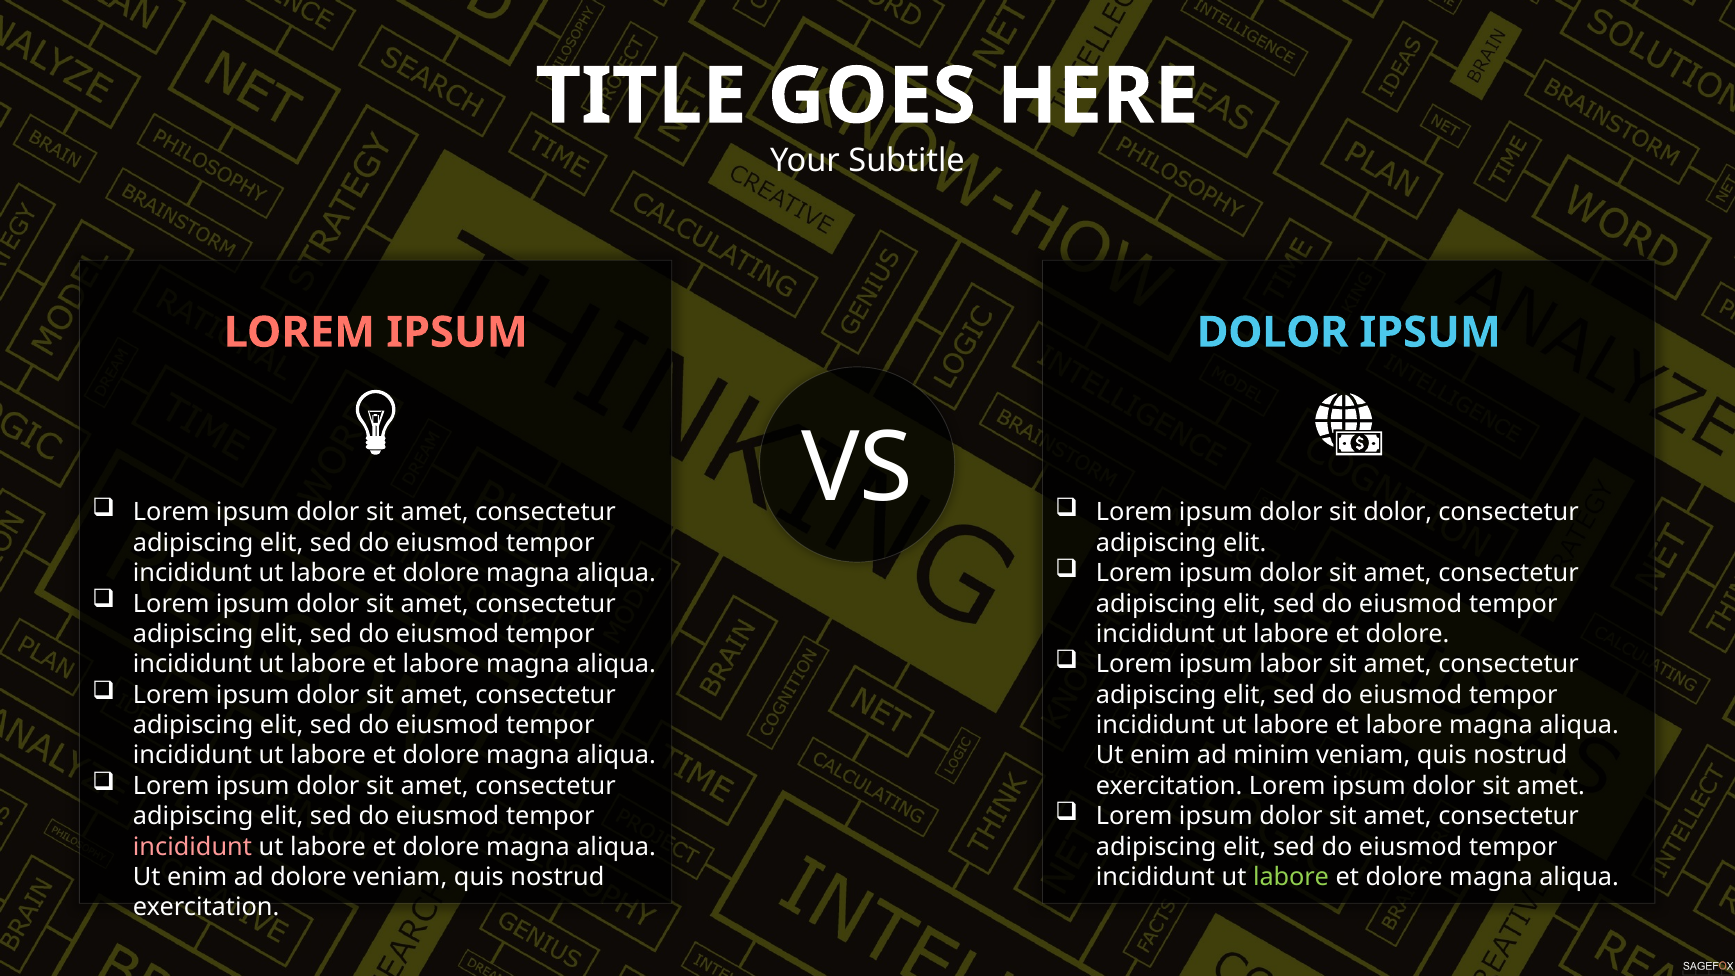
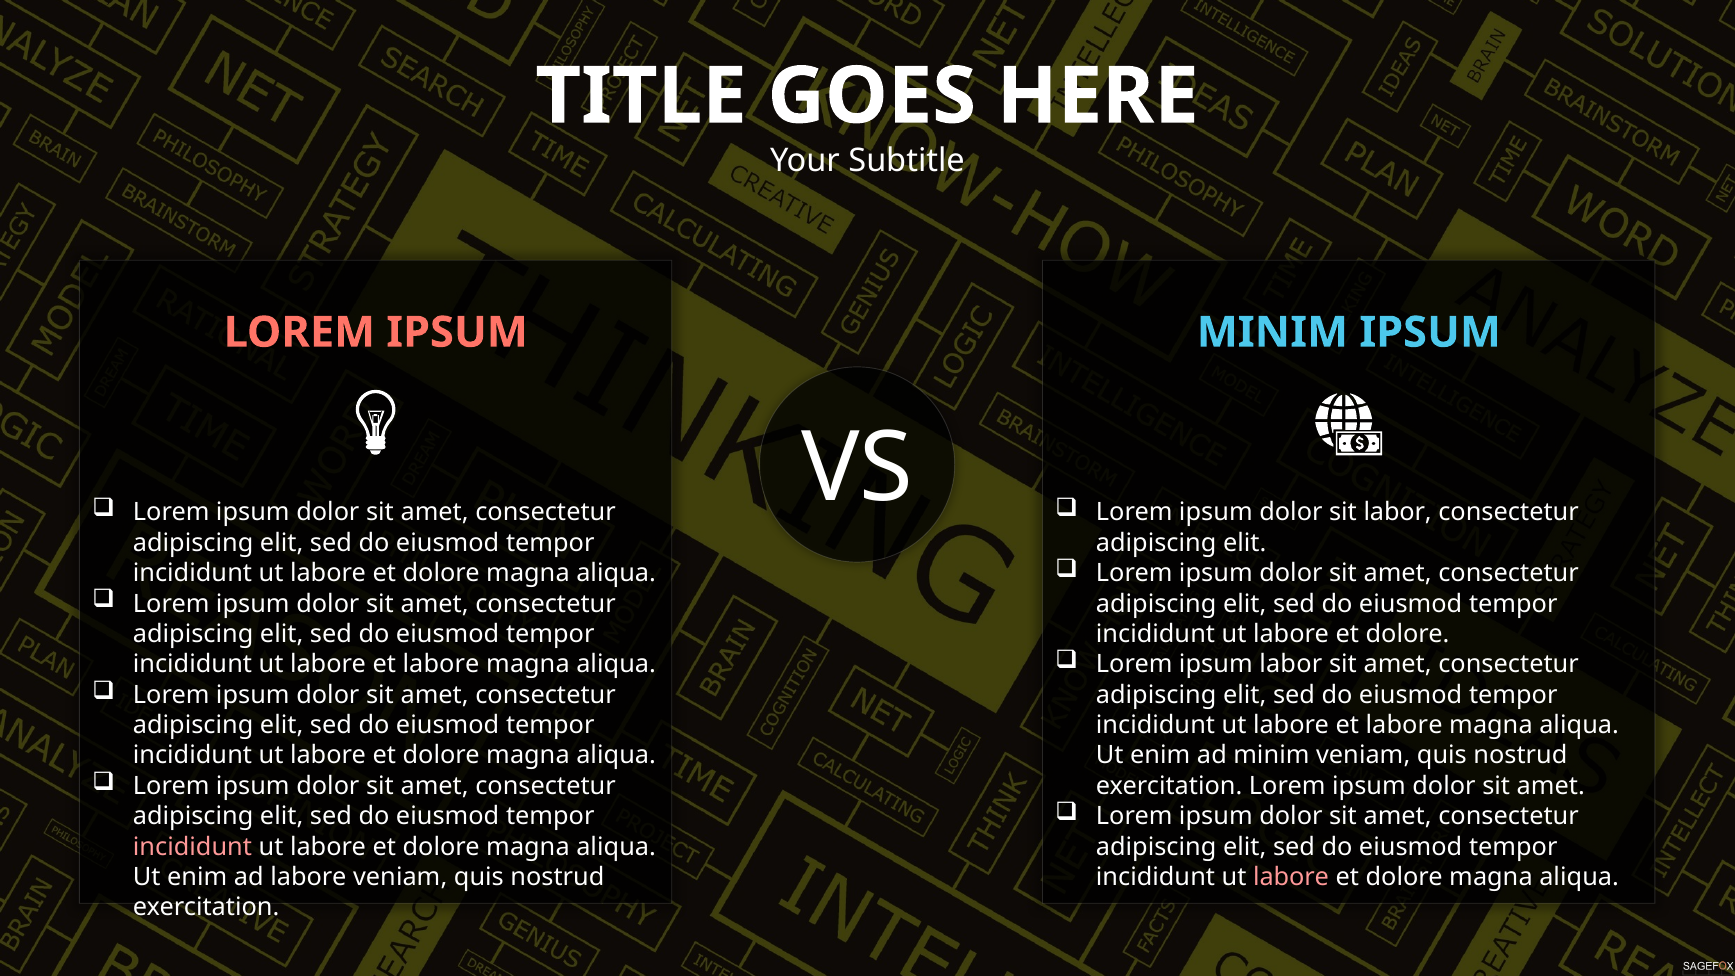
DOLOR at (1273, 332): DOLOR -> MINIM
sit dolor: dolor -> labor
ad dolore: dolore -> labore
labore at (1291, 877) colour: light green -> pink
